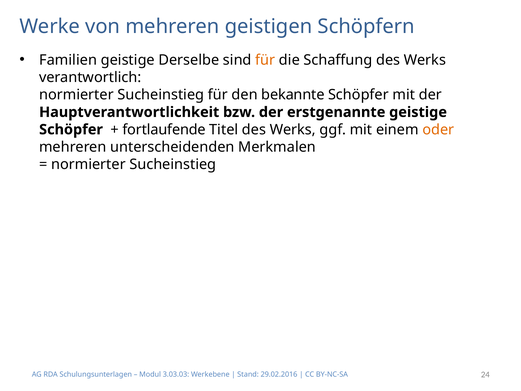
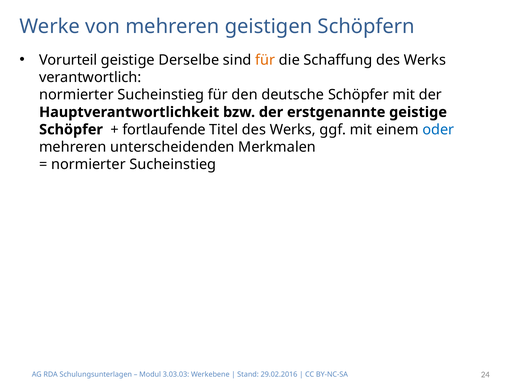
Familien: Familien -> Vorurteil
bekannte: bekannte -> deutsche
oder colour: orange -> blue
